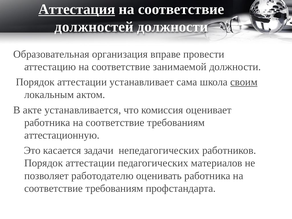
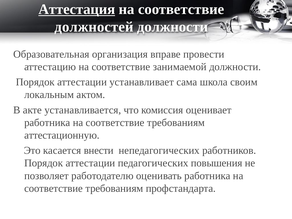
своим underline: present -> none
задачи: задачи -> внести
материалов: материалов -> повышения
